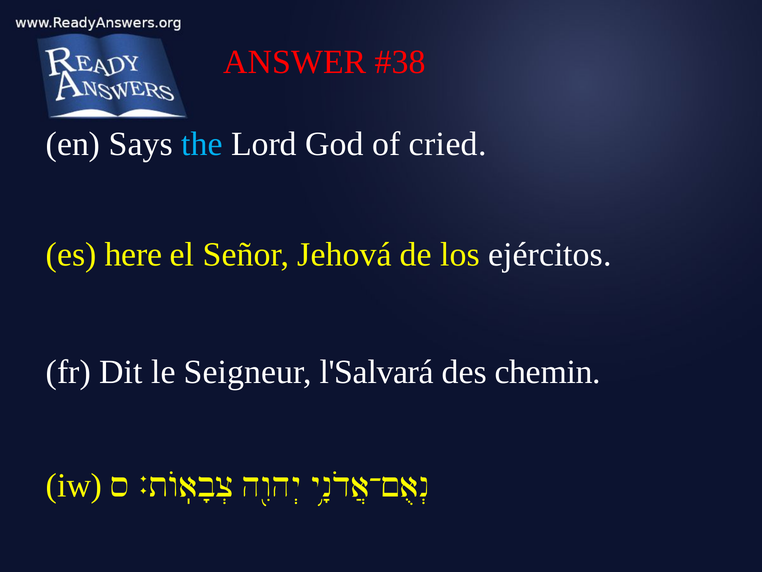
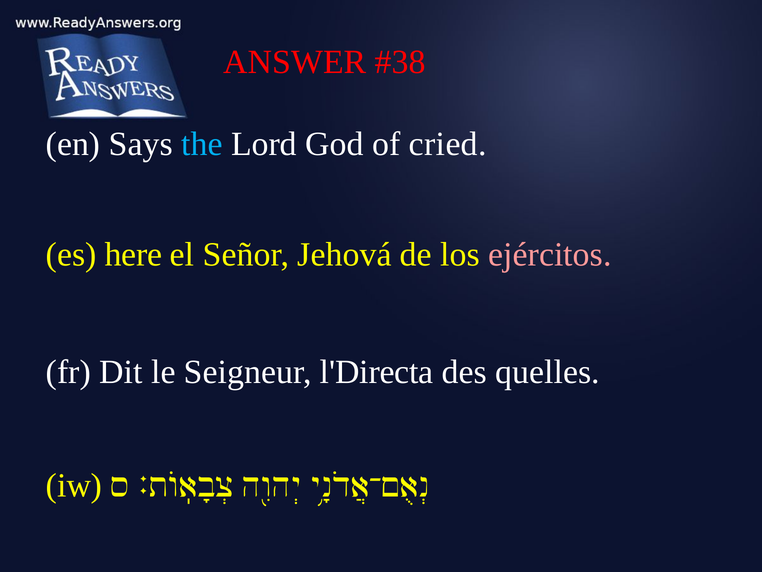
ejércitos colour: white -> pink
l'Salvará: l'Salvará -> l'Directa
chemin: chemin -> quelles
